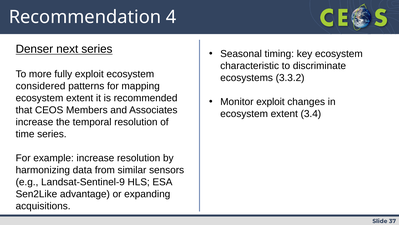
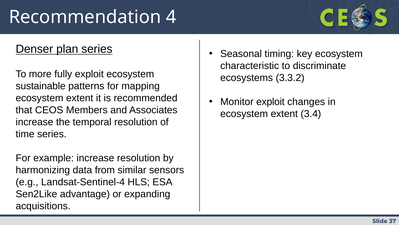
next: next -> plan
considered: considered -> sustainable
Landsat-Sentinel-9: Landsat-Sentinel-9 -> Landsat-Sentinel-4
